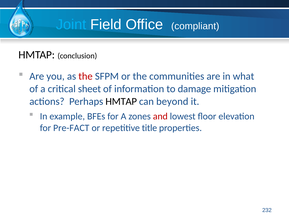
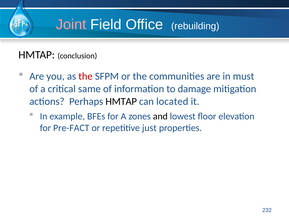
Joint colour: light blue -> pink
compliant: compliant -> rebuilding
what: what -> must
sheet: sheet -> same
beyond: beyond -> located
and colour: red -> black
title: title -> just
